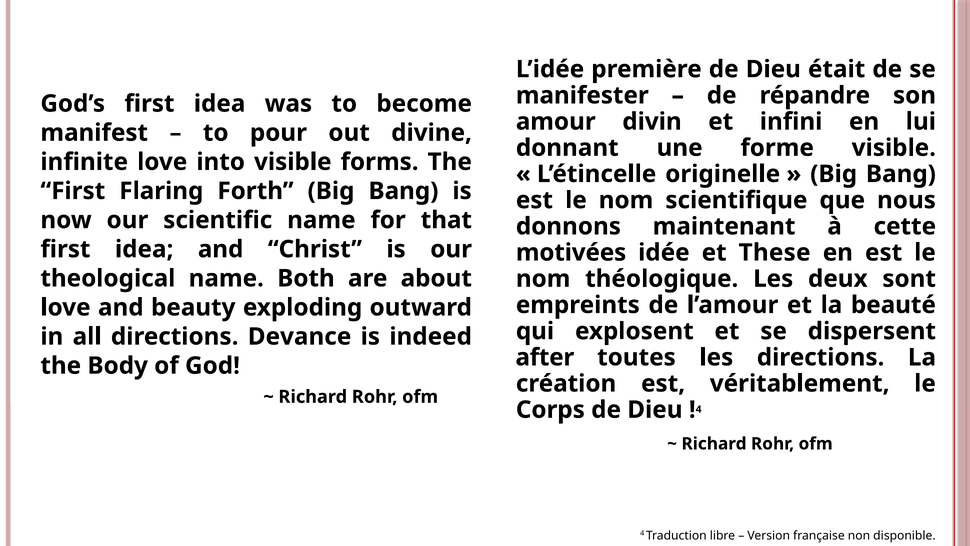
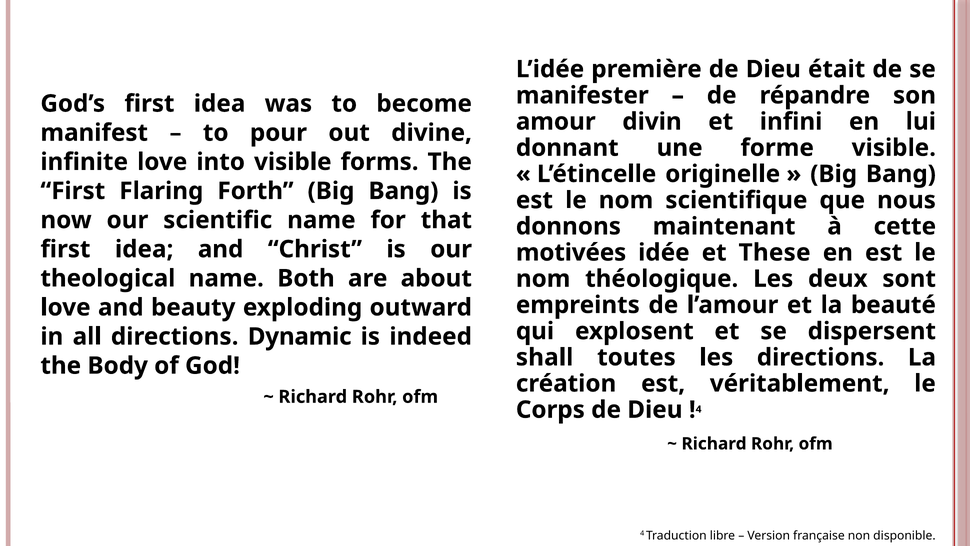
Devance: Devance -> Dynamic
after: after -> shall
